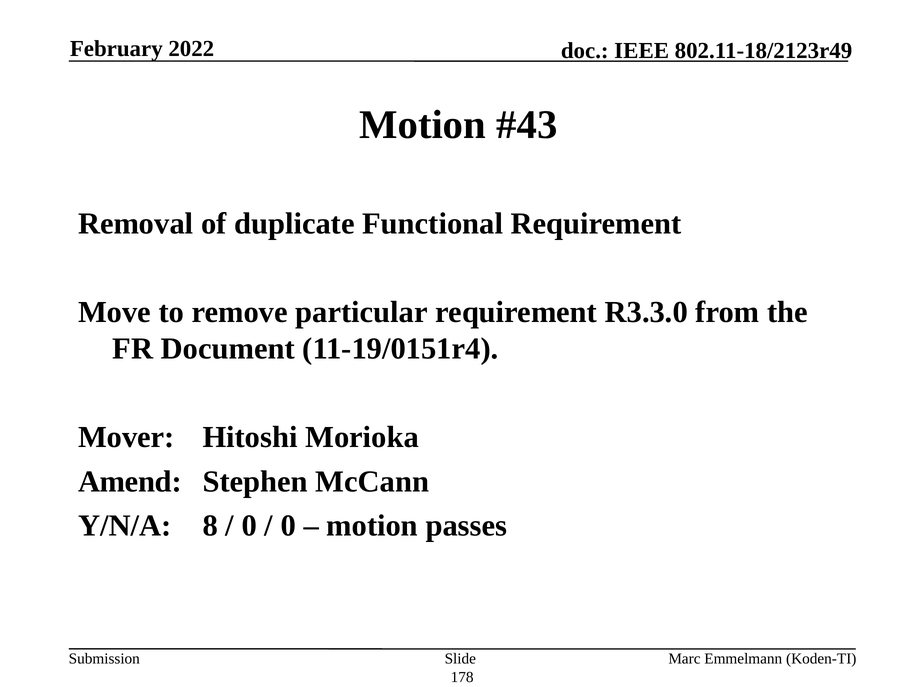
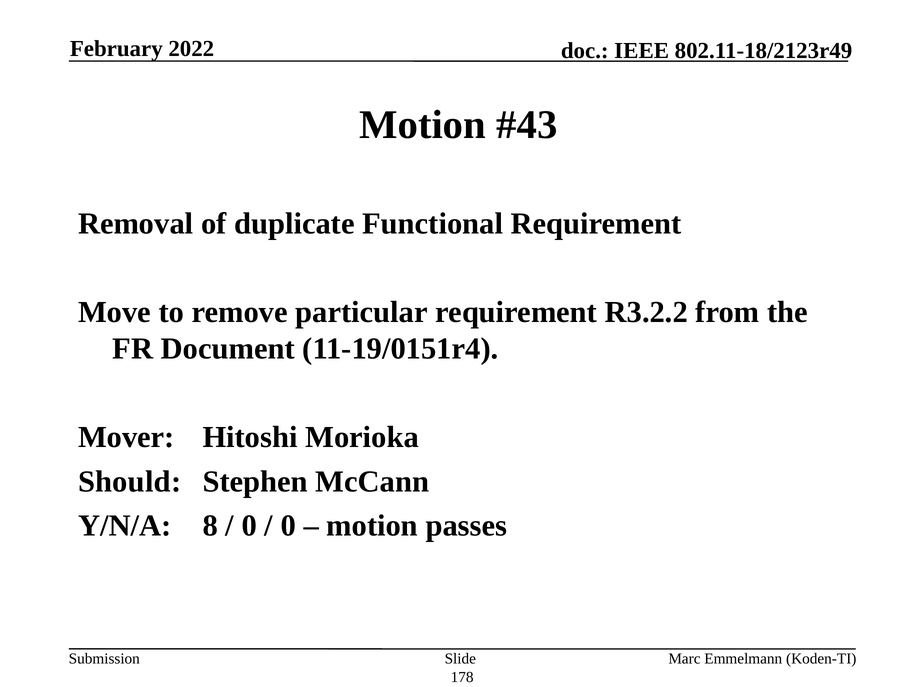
R3.3.0: R3.3.0 -> R3.2.2
Amend: Amend -> Should
